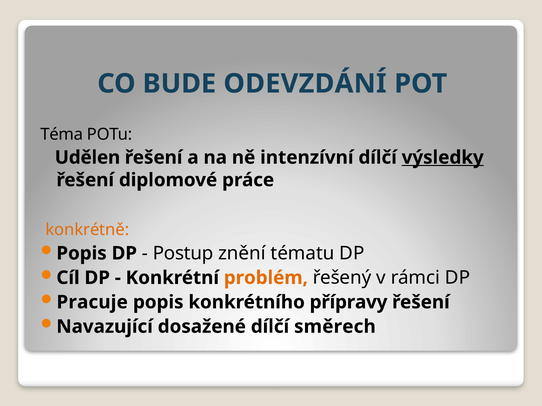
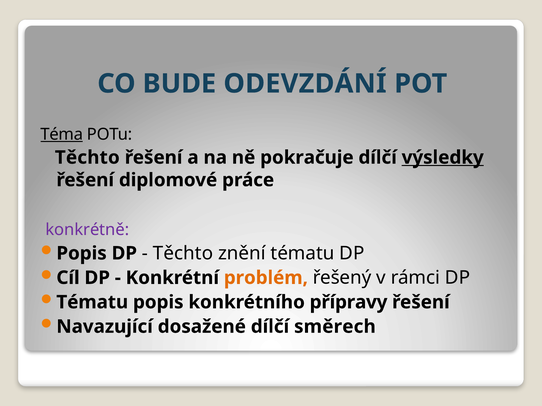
Téma underline: none -> present
Udělen at (87, 158): Udělen -> Těchto
intenzívní: intenzívní -> pokračuje
konkrétně colour: orange -> purple
Postup at (183, 254): Postup -> Těchto
Pracuje at (92, 303): Pracuje -> Tématu
